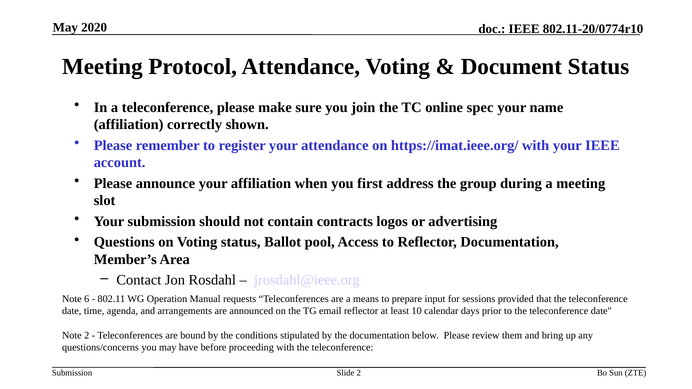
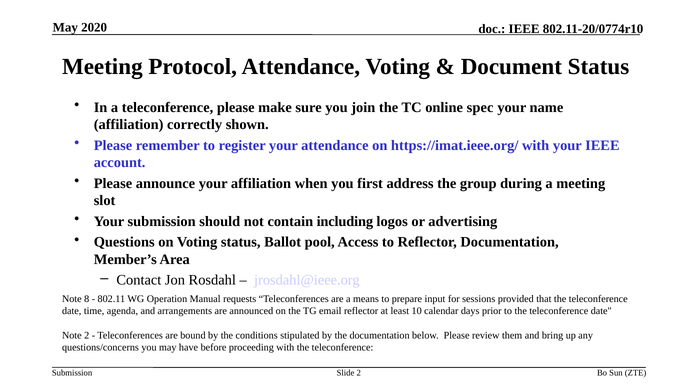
contracts: contracts -> including
6: 6 -> 8
